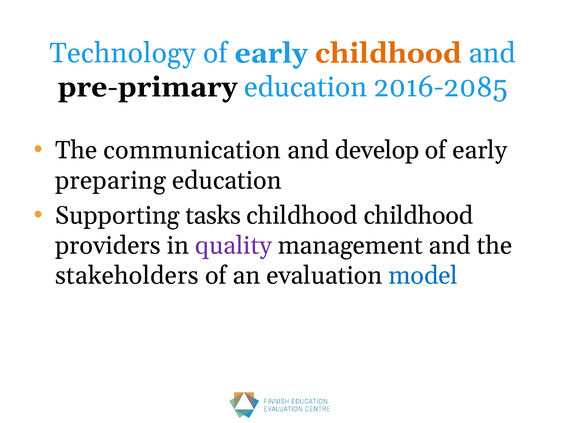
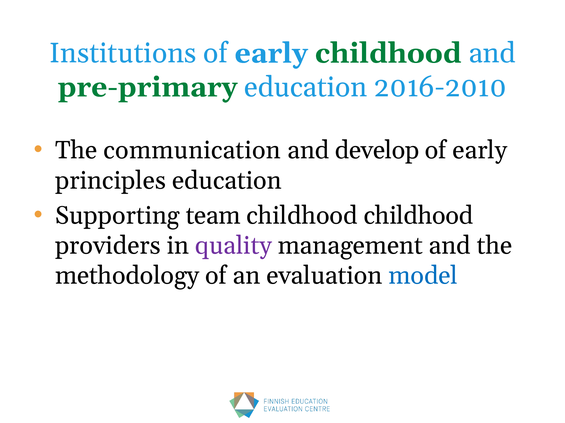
Technology: Technology -> Institutions
childhood at (388, 53) colour: orange -> green
pre-primary colour: black -> green
2016-2085: 2016-2085 -> 2016-2010
preparing: preparing -> principles
tasks: tasks -> team
stakeholders: stakeholders -> methodology
